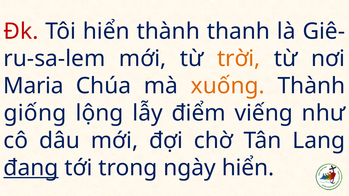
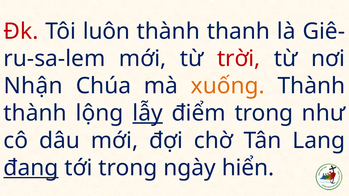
Tôi hiển: hiển -> luôn
trời colour: orange -> red
Maria: Maria -> Nhận
giống at (35, 113): giống -> thành
lẫy underline: none -> present
điểm viếng: viếng -> trong
